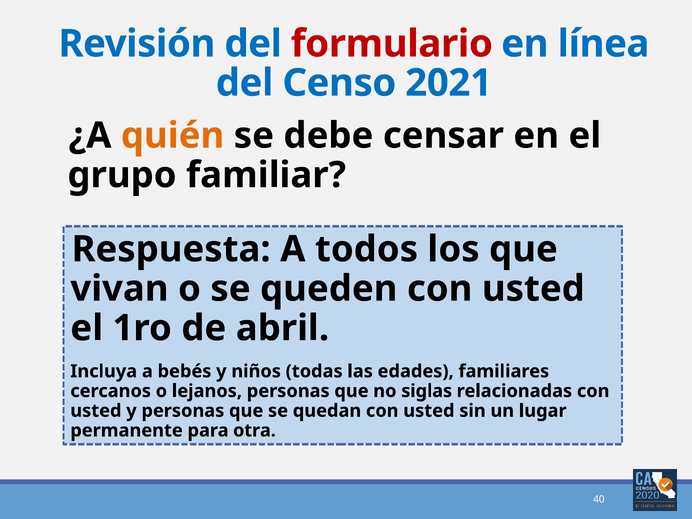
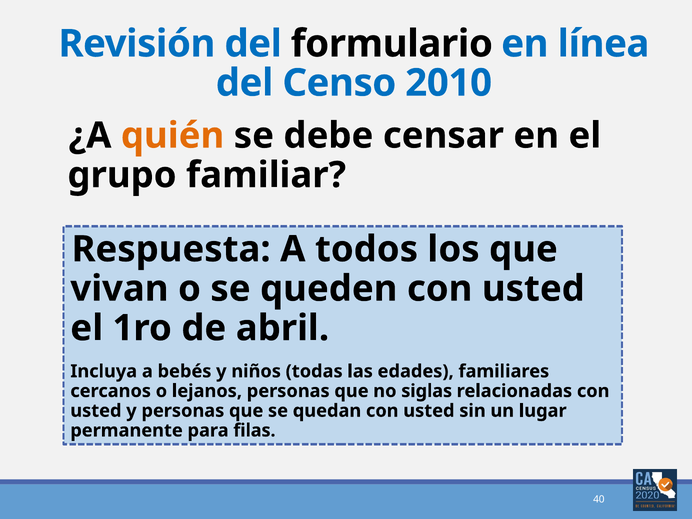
formulario colour: red -> black
2021: 2021 -> 2010
otra: otra -> filas
